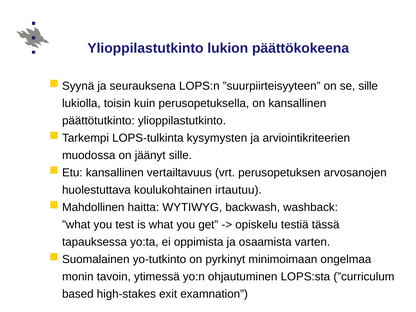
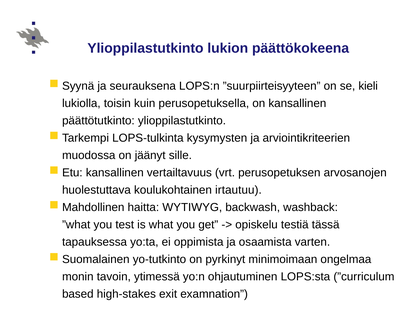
se sille: sille -> kieli
